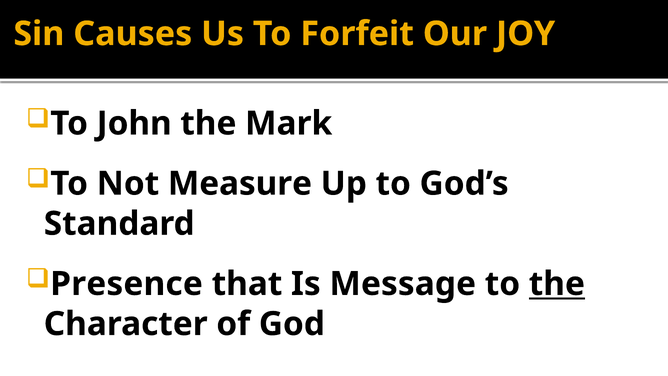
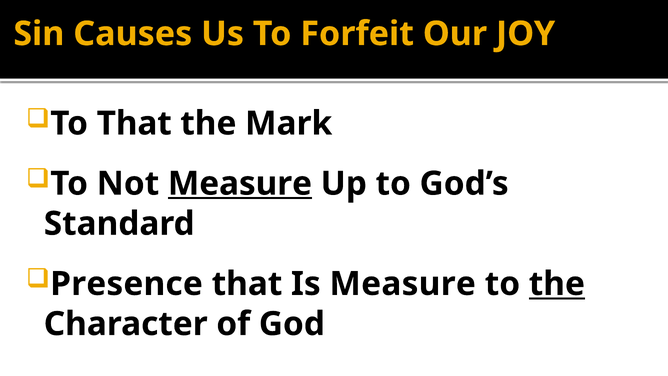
To John: John -> That
Measure at (240, 184) underline: none -> present
Is Message: Message -> Measure
